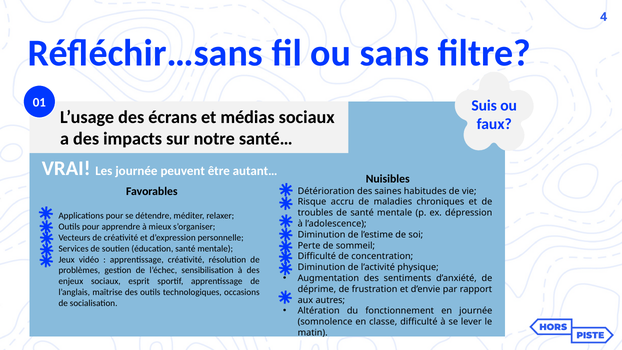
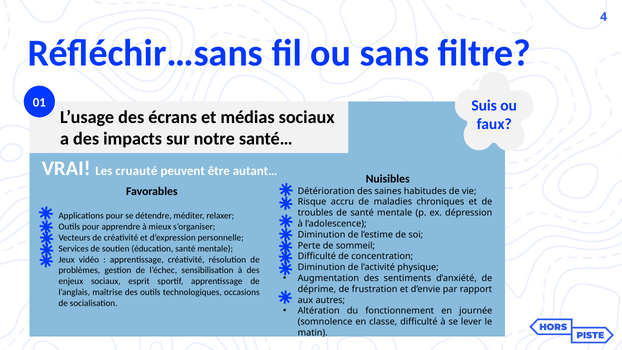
Les journée: journée -> cruauté
